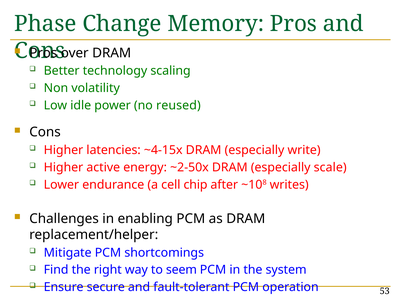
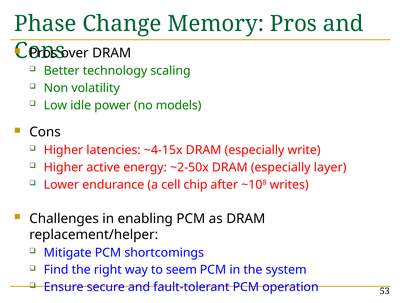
reused: reused -> models
scale: scale -> layer
